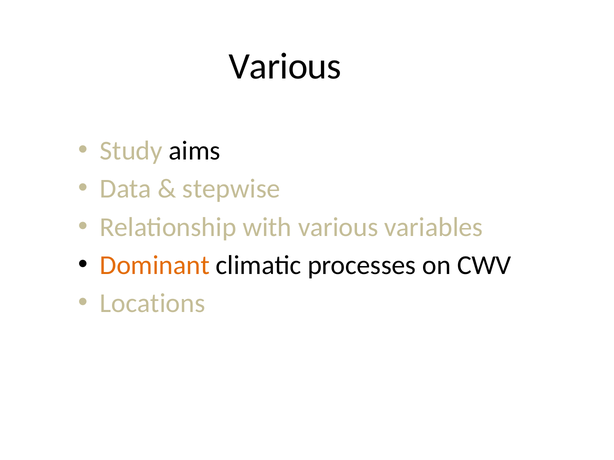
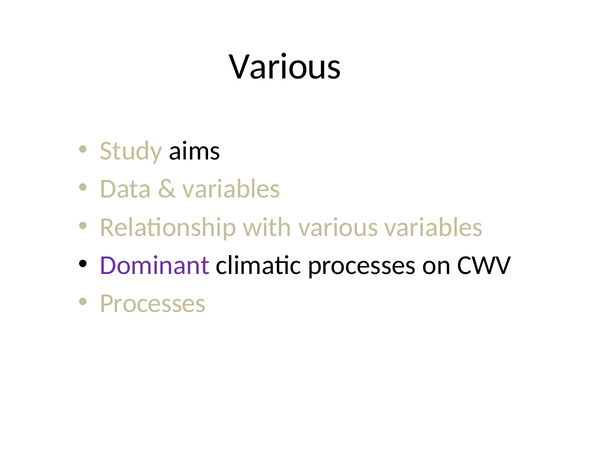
stepwise at (231, 189): stepwise -> variables
Dominant colour: orange -> purple
Locations at (153, 304): Locations -> Processes
